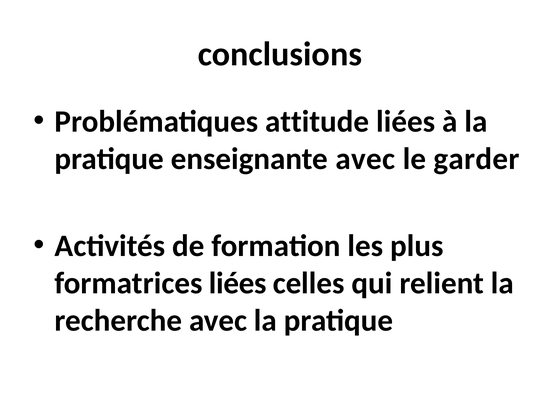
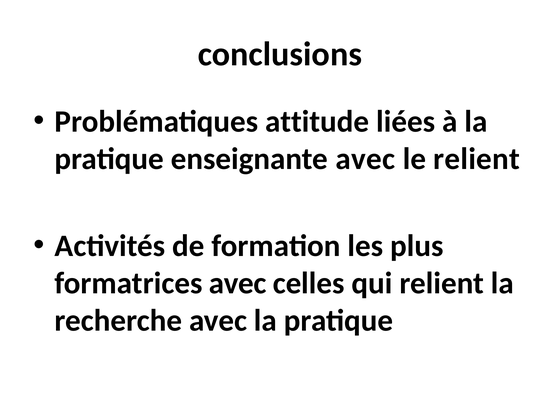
le garder: garder -> relient
formatrices liées: liées -> avec
